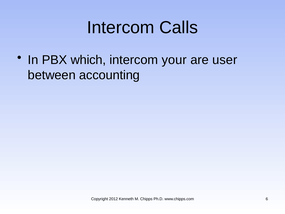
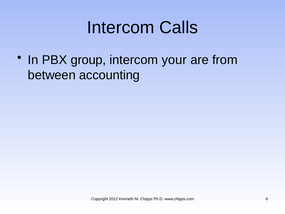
which: which -> group
user: user -> from
